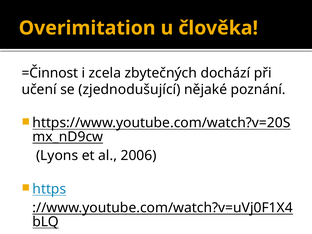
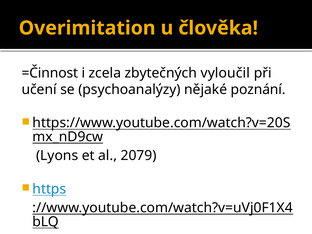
dochází: dochází -> vyloučil
zjednodušující: zjednodušující -> psychoanalýzy
2006: 2006 -> 2079
